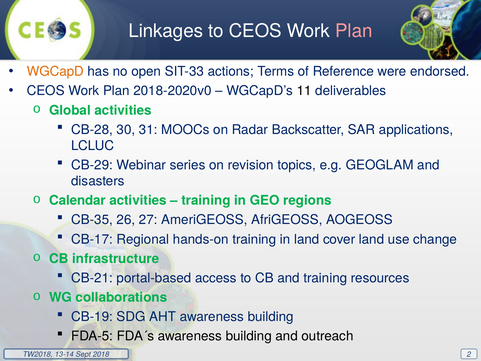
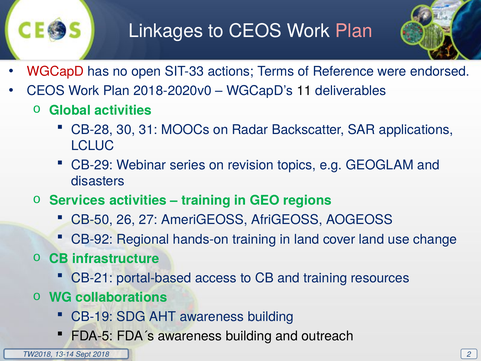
WGCapD colour: orange -> red
Calendar: Calendar -> Services
CB-35: CB-35 -> CB-50
CB-17: CB-17 -> CB-92
